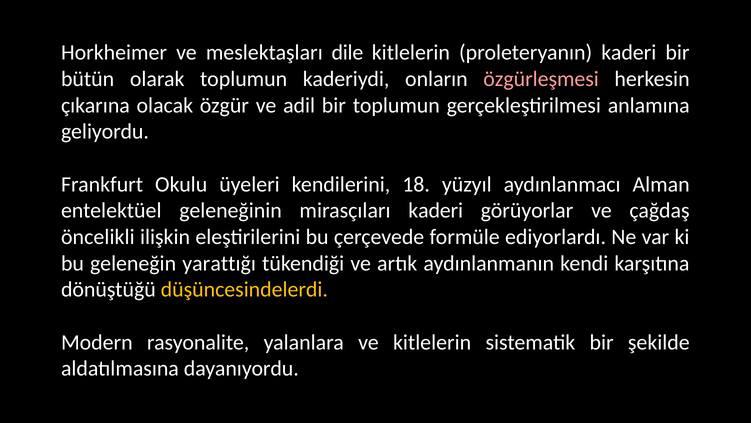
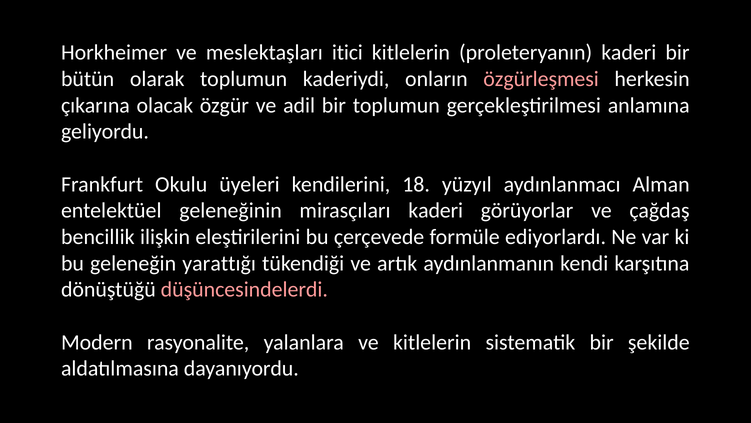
dile: dile -> itici
öncelikli: öncelikli -> bencillik
düşüncesindelerdi colour: yellow -> pink
